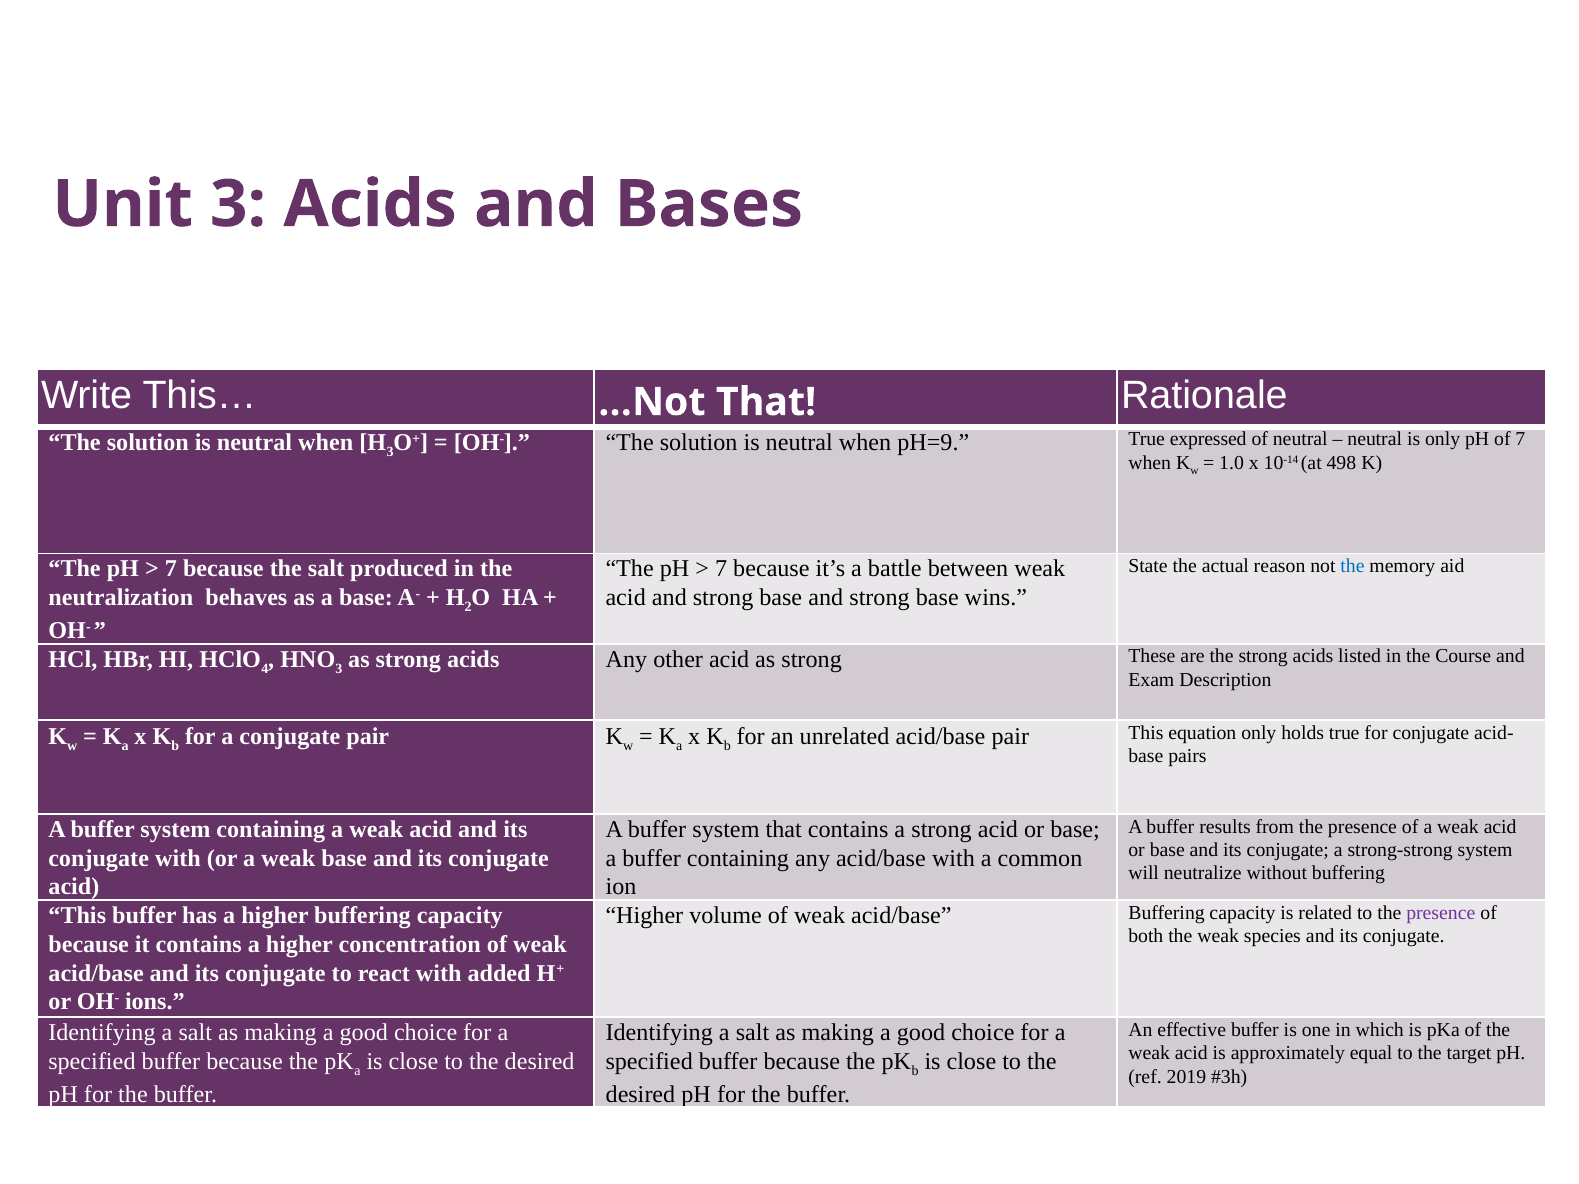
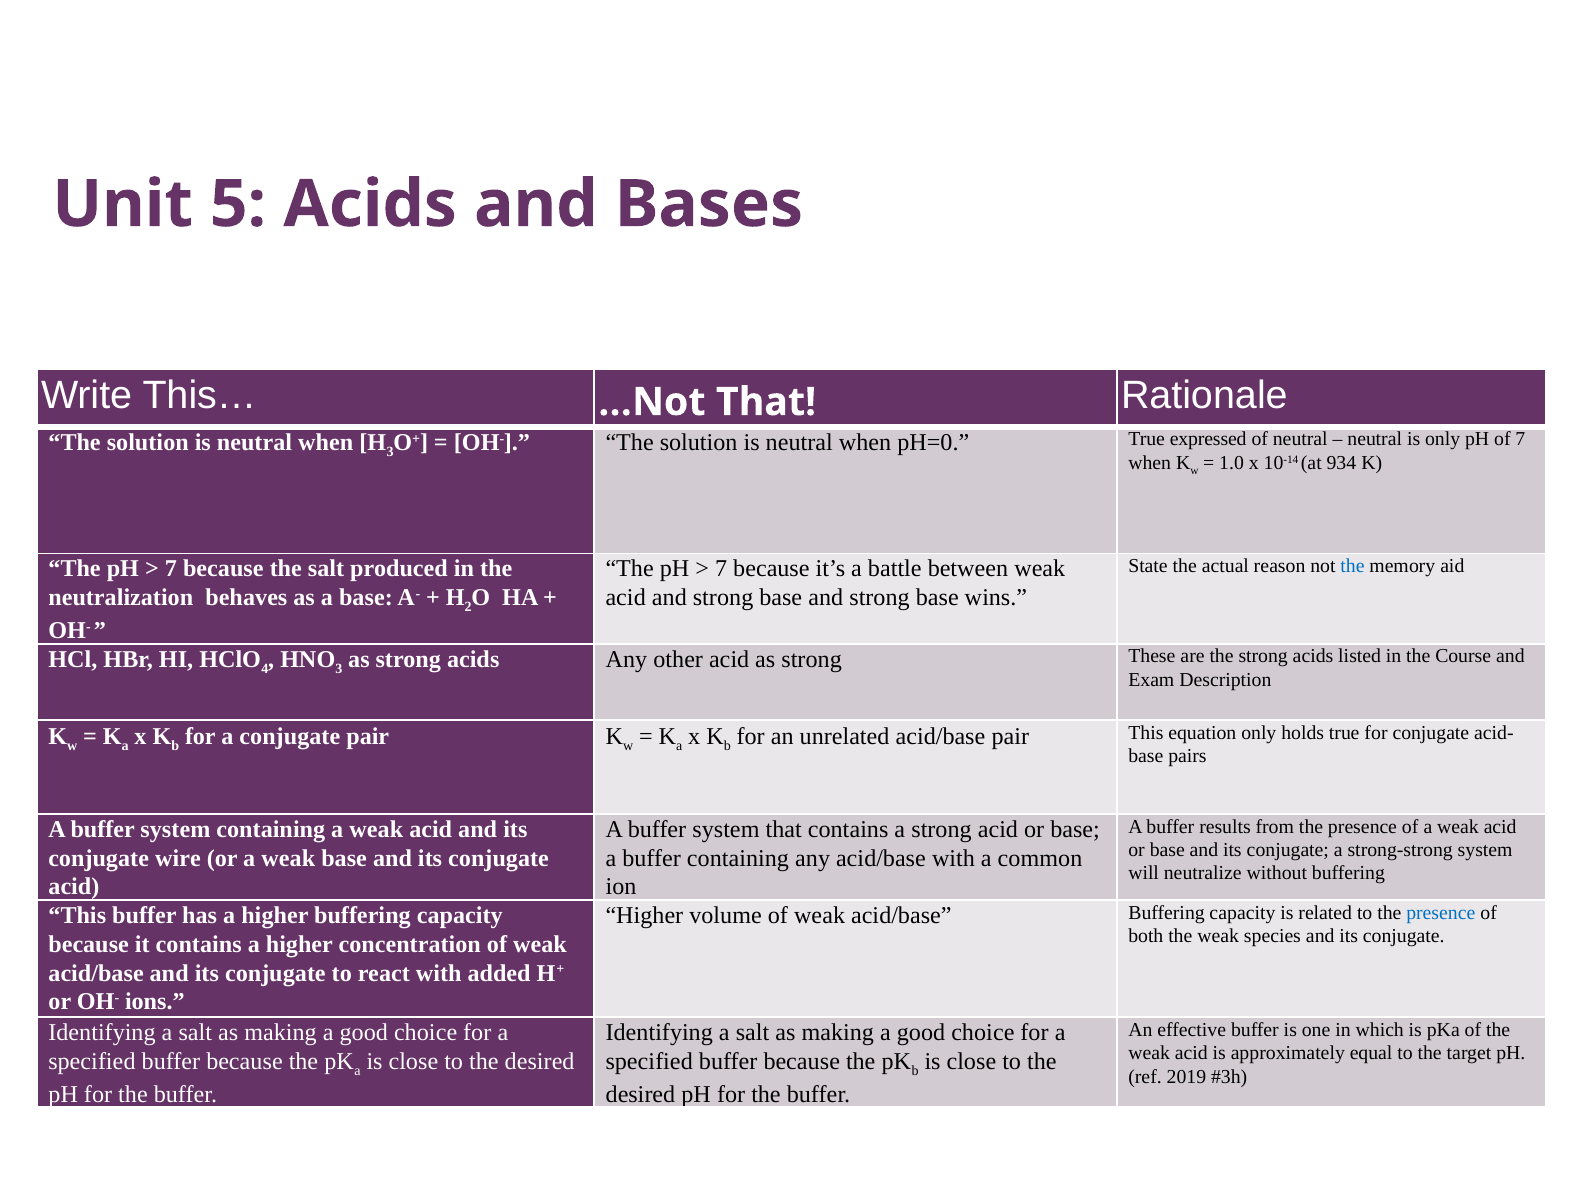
Unit 3: 3 -> 5
pH=9: pH=9 -> pH=0
498: 498 -> 934
conjugate with: with -> wire
presence at (1441, 913) colour: purple -> blue
